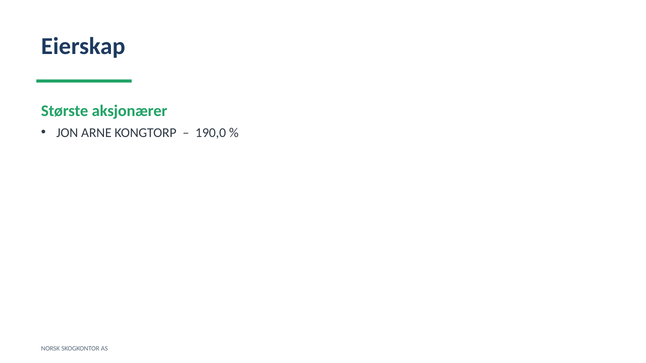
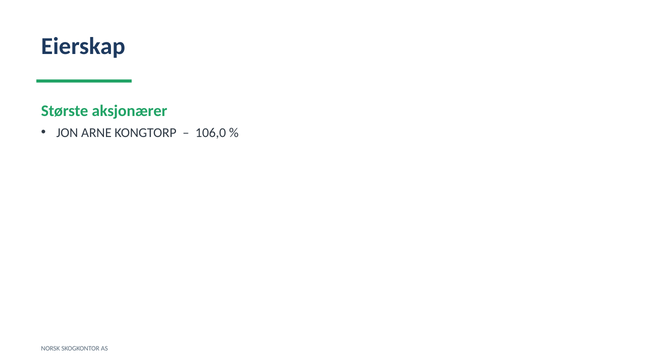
190,0: 190,0 -> 106,0
